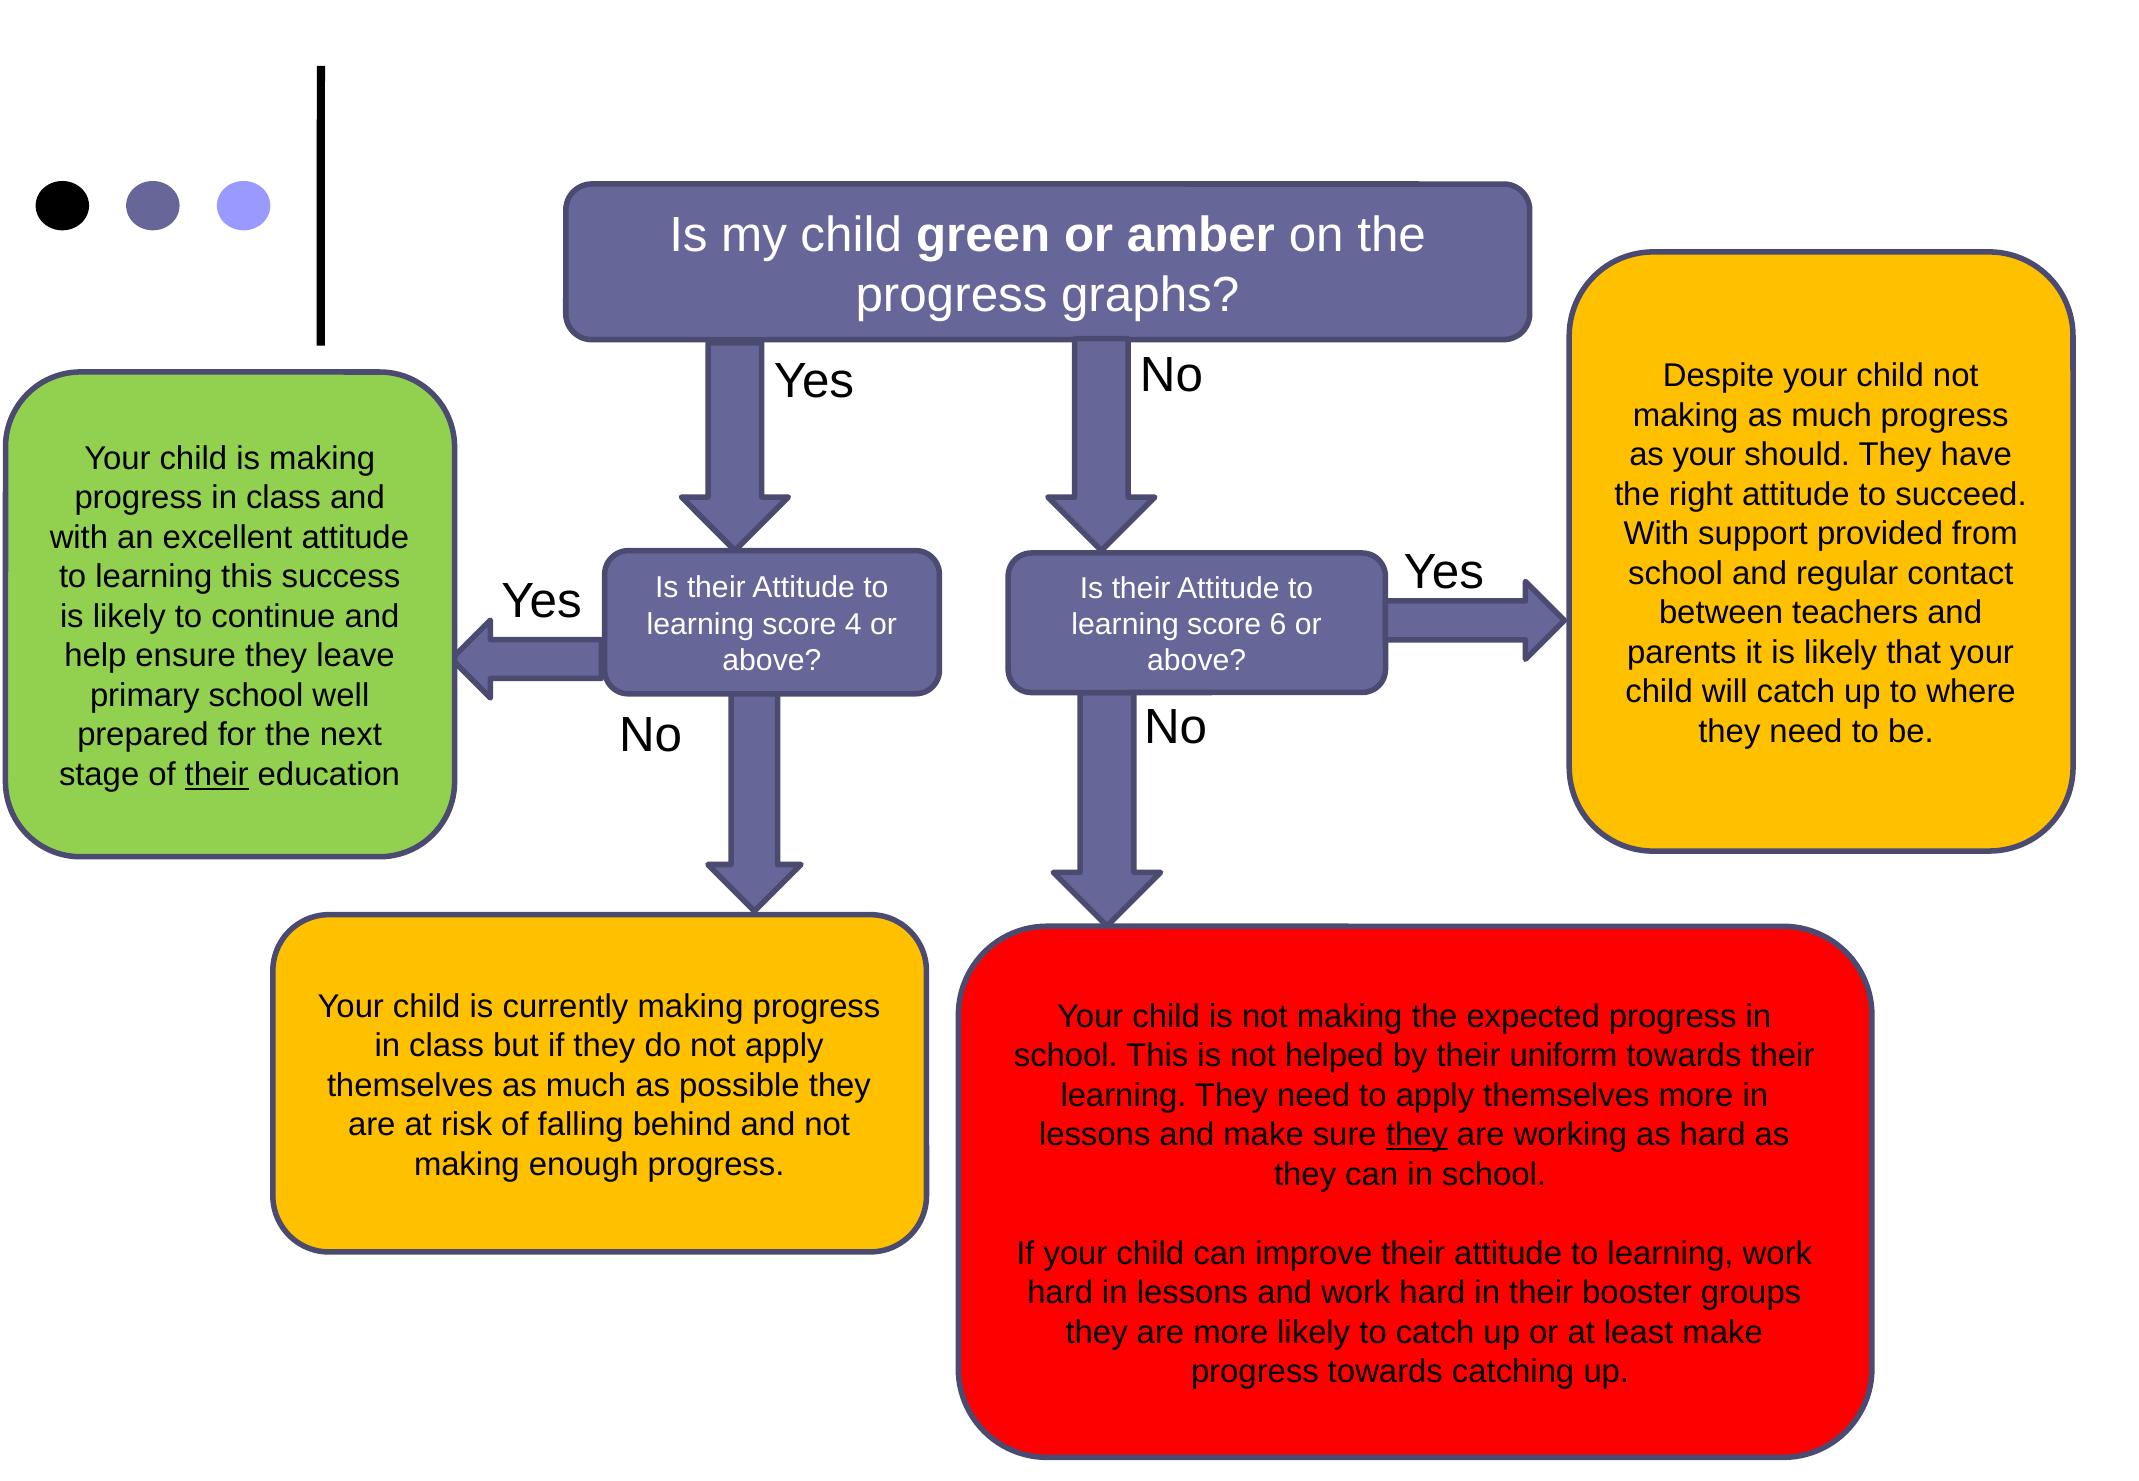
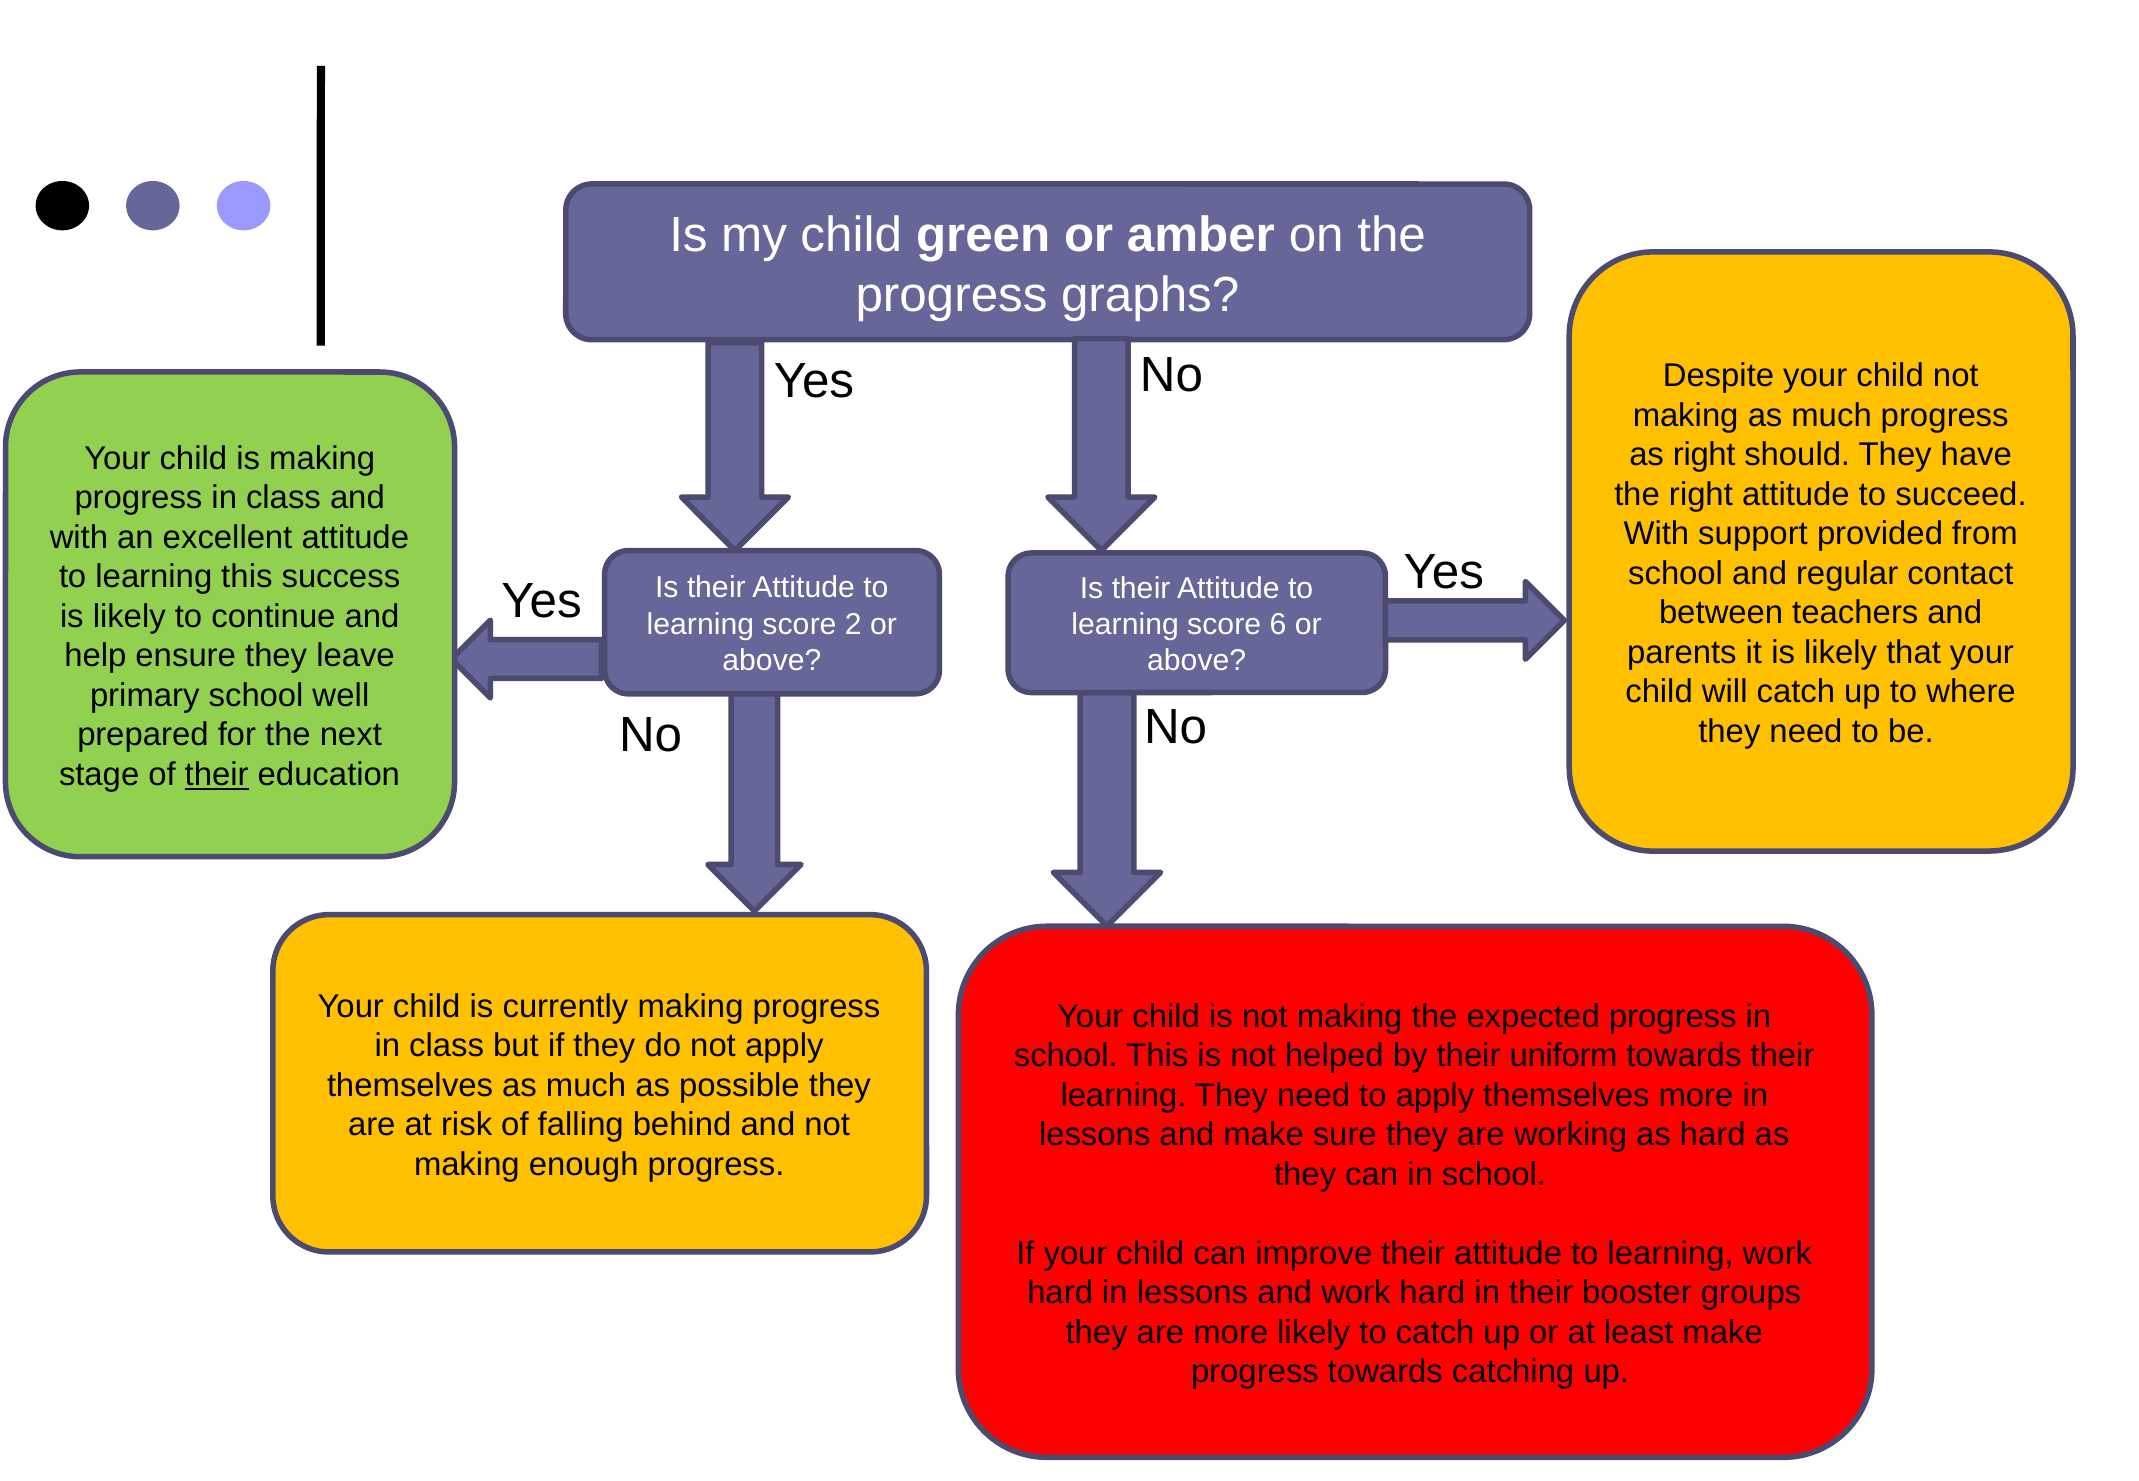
as your: your -> right
4: 4 -> 2
they at (1417, 1135) underline: present -> none
